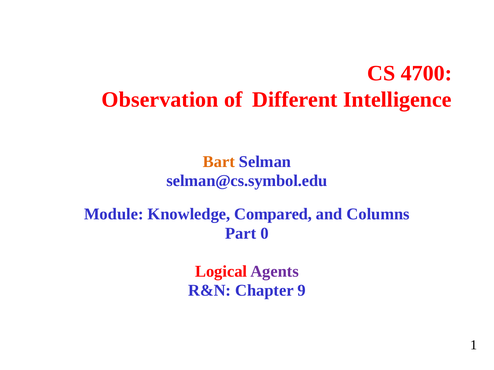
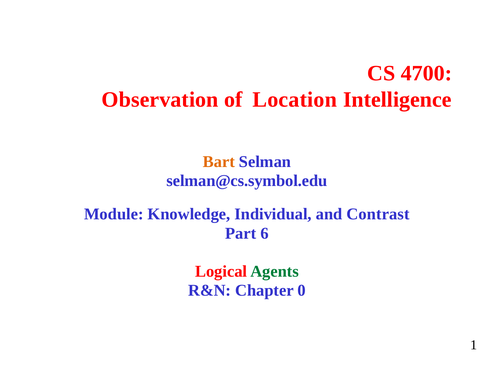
Different: Different -> Location
Compared: Compared -> Individual
Columns: Columns -> Contrast
0: 0 -> 6
Agents colour: purple -> green
9: 9 -> 0
